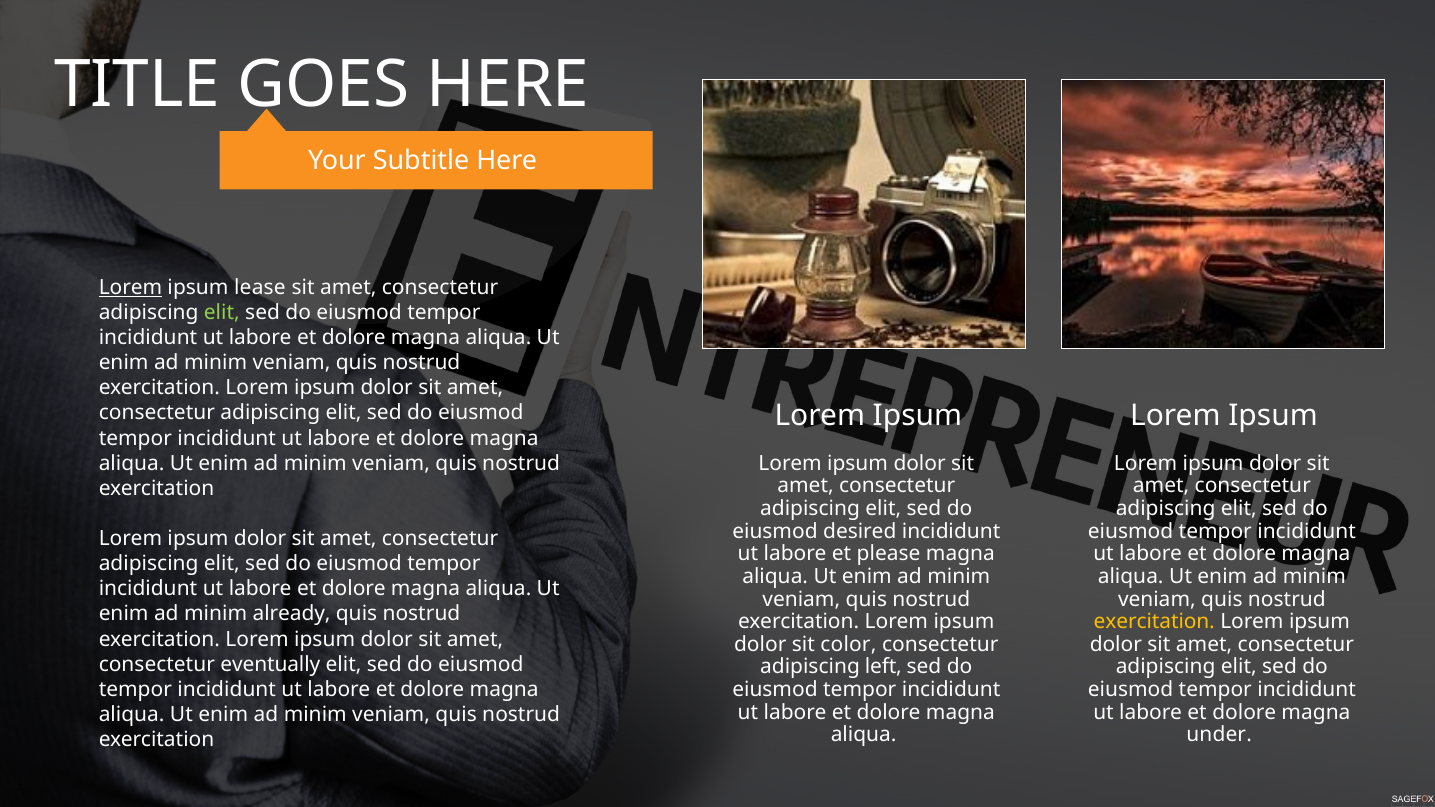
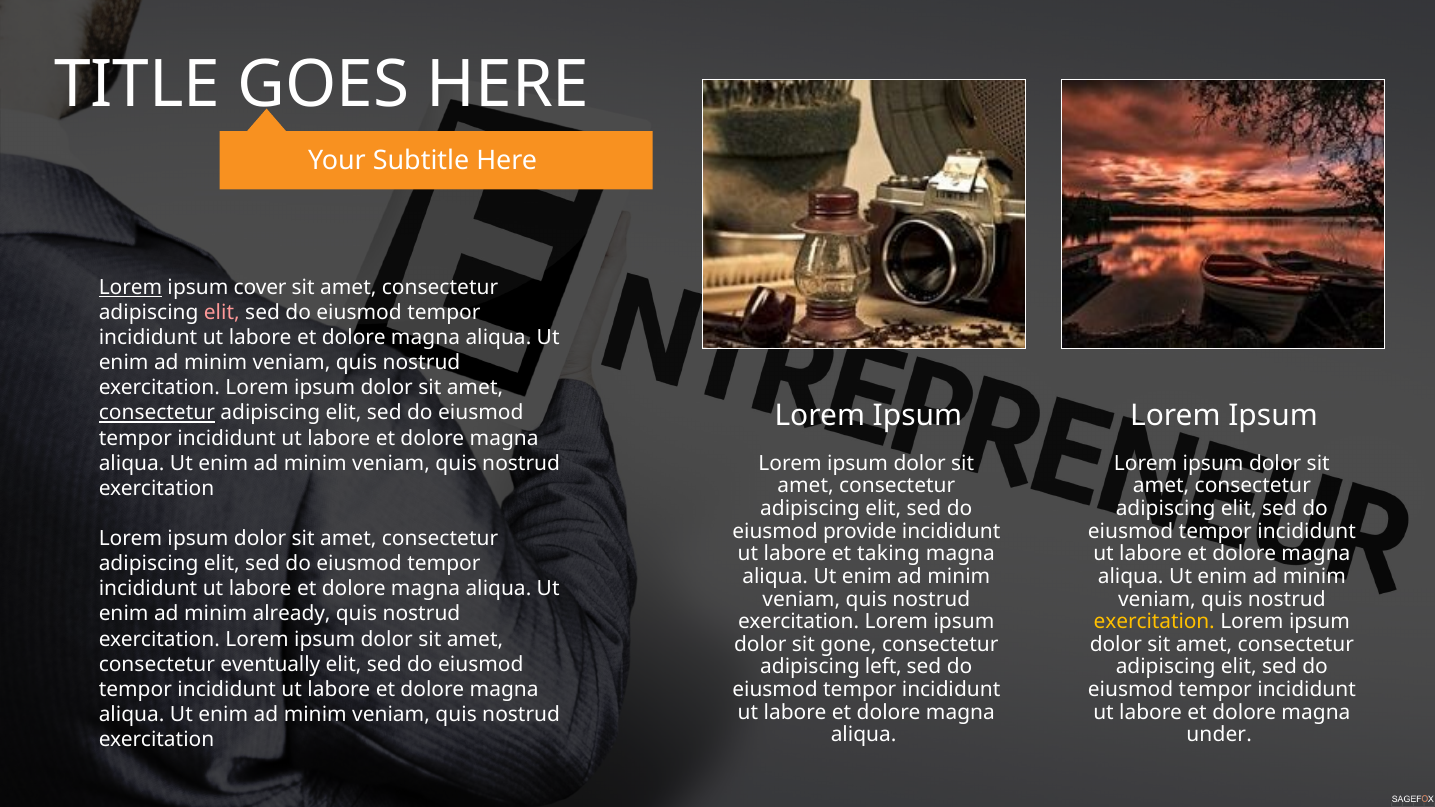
lease: lease -> cover
elit at (222, 313) colour: light green -> pink
consectetur at (157, 413) underline: none -> present
desired: desired -> provide
please: please -> taking
color: color -> gone
